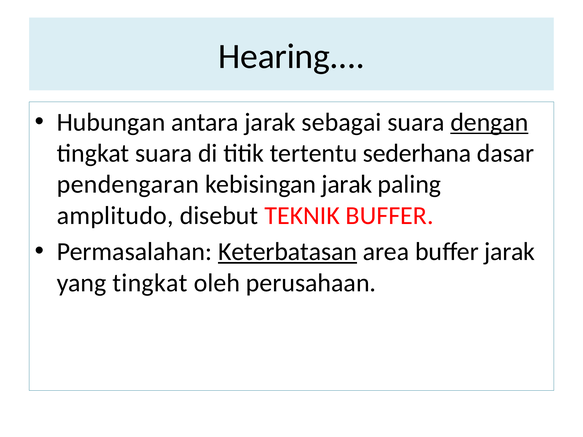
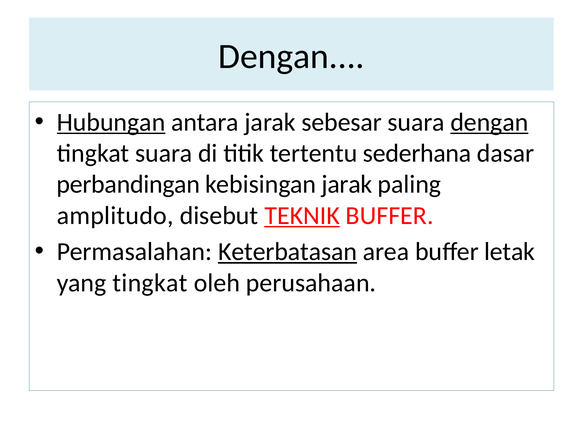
Hearing at (292, 56): Hearing -> Dengan
Hubungan underline: none -> present
sebagai: sebagai -> sebesar
pendengaran: pendengaran -> perbandingan
TEKNIK underline: none -> present
buffer jarak: jarak -> letak
